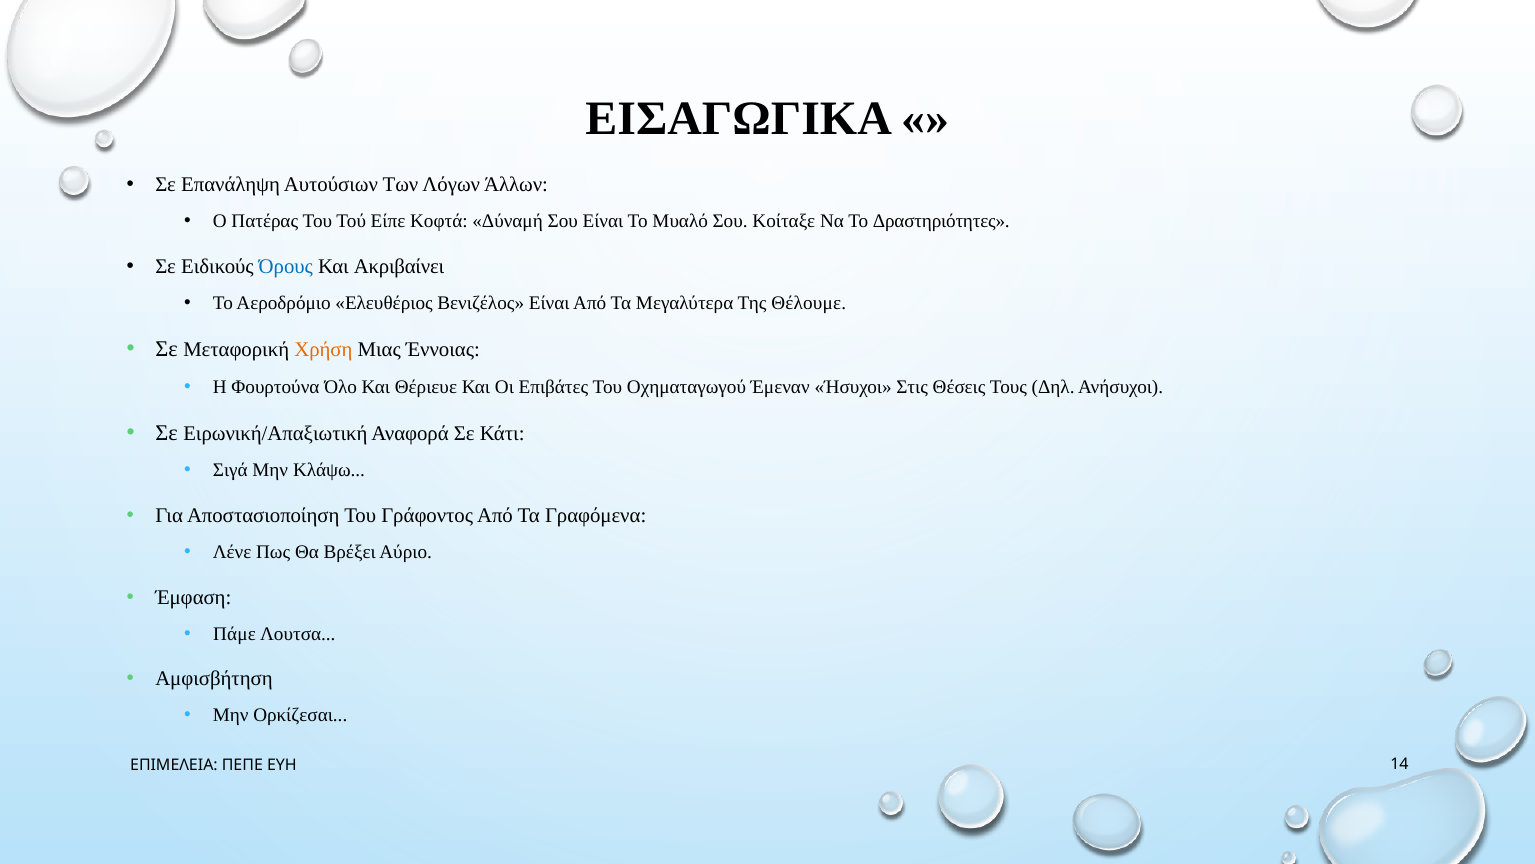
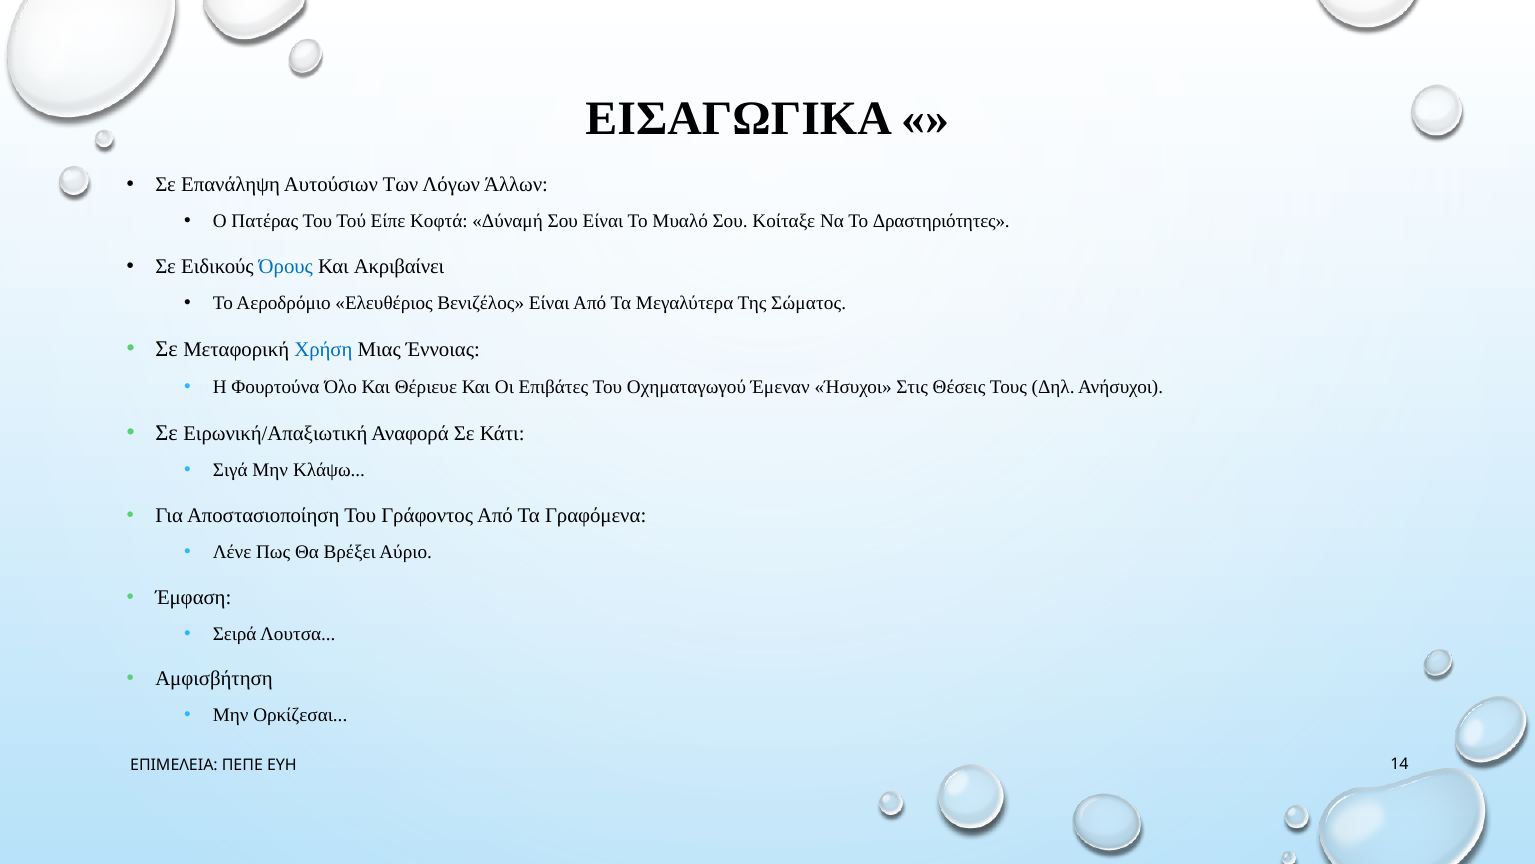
Θέλουμε: Θέλουμε -> Σώματος
Χρήση colour: orange -> blue
Πάμε: Πάμε -> Σειρά
